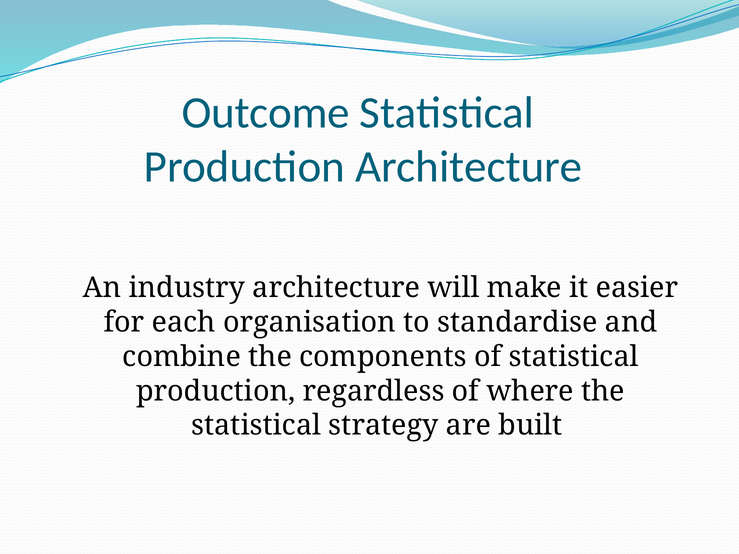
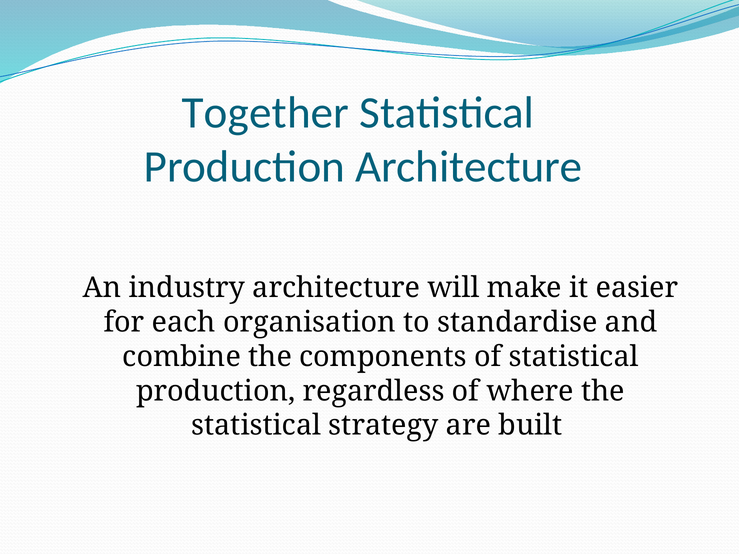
Outcome: Outcome -> Together
